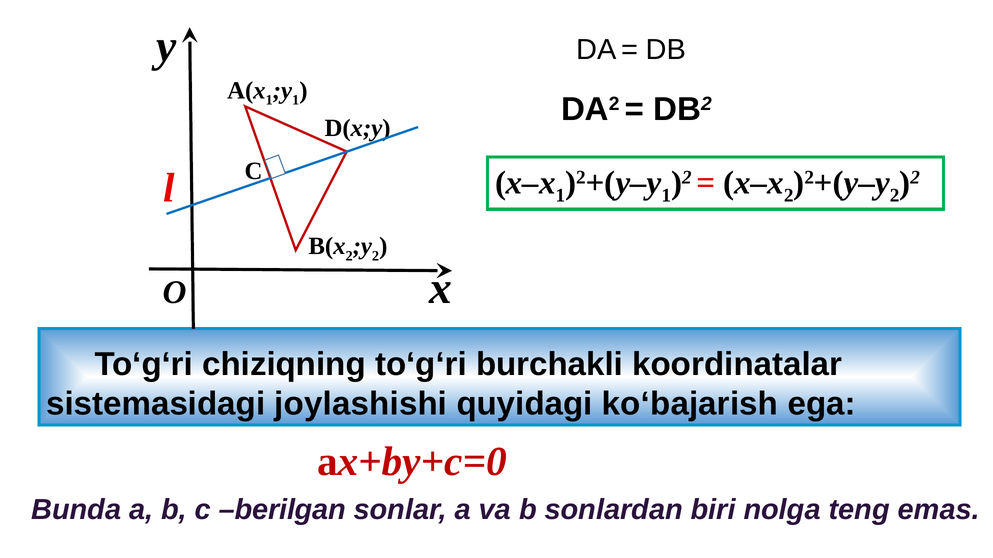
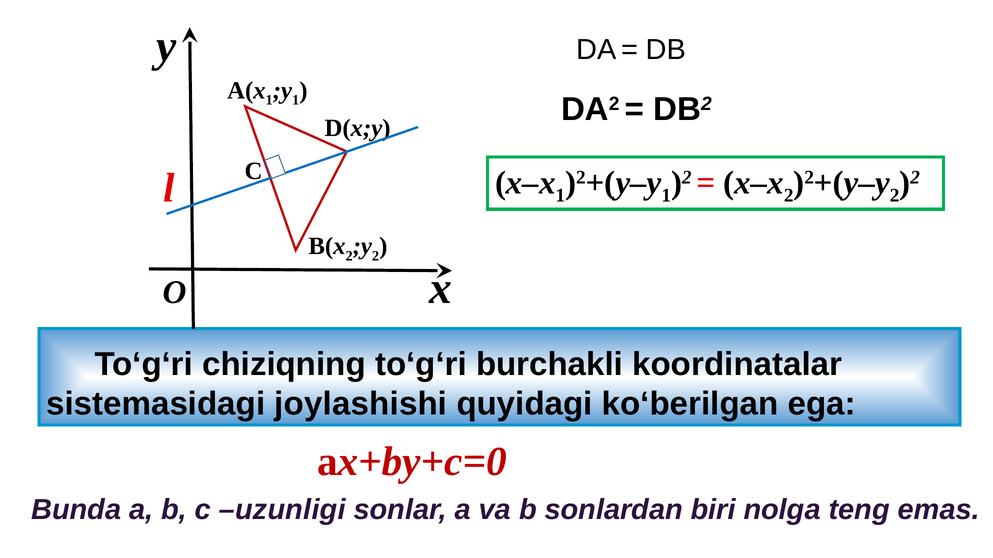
ko‘bajarish: ko‘bajarish -> ko‘berilgan
berilgan: berilgan -> uzunligi
